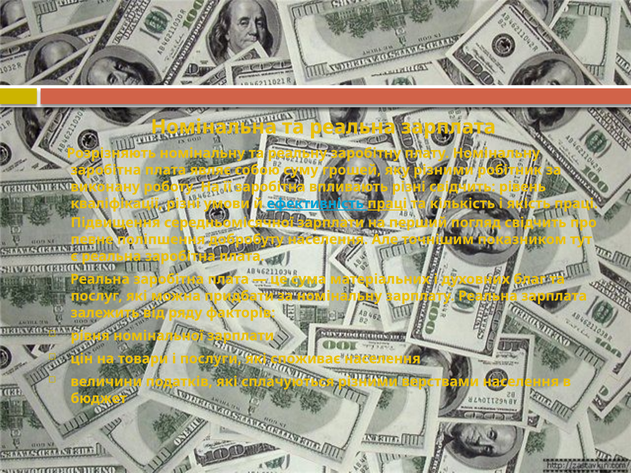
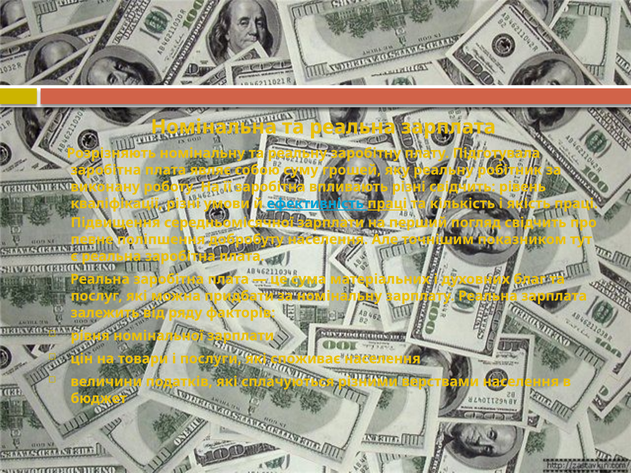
плату Номінальну: Номінальну -> Підготувала
яку різними: різними -> реальну
